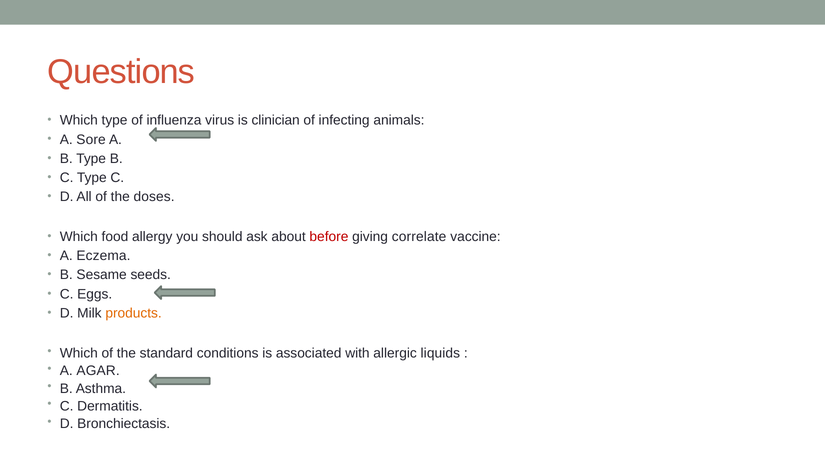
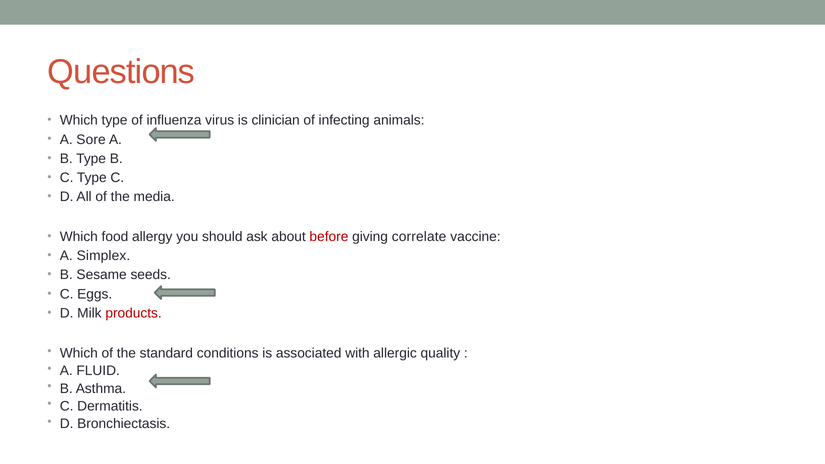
doses: doses -> media
Eczema: Eczema -> Simplex
products colour: orange -> red
liquids: liquids -> quality
AGAR: AGAR -> FLUID
